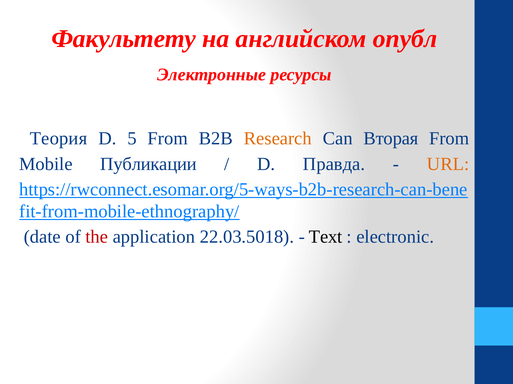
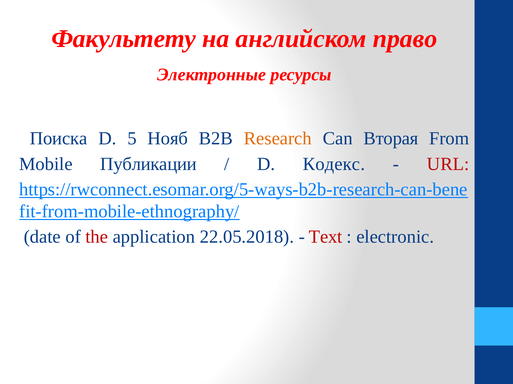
опубл: опубл -> право
Теория: Теория -> Поиска
5 From: From -> Нояб
Правда: Правда -> Кодекс
URL colour: orange -> red
22.03.5018: 22.03.5018 -> 22.05.2018
Text colour: black -> red
